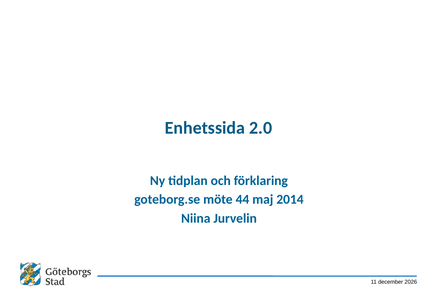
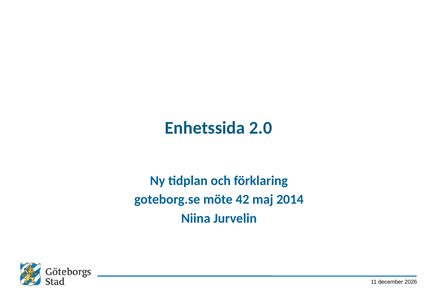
44: 44 -> 42
